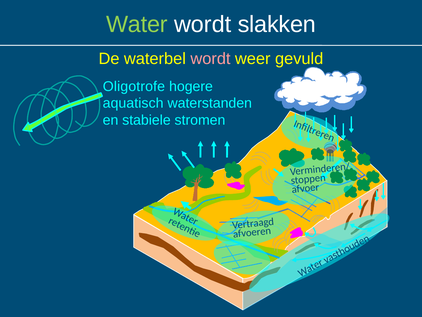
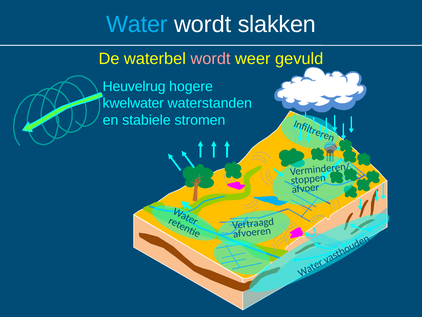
Water colour: light green -> light blue
Oligotrofe: Oligotrofe -> Heuvelrug
aquatisch: aquatisch -> kwelwater
